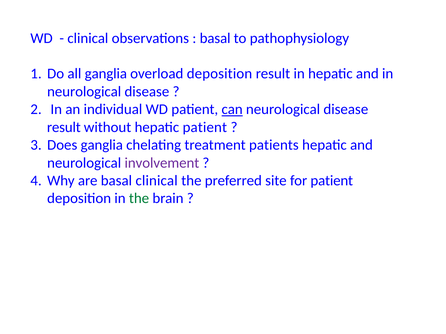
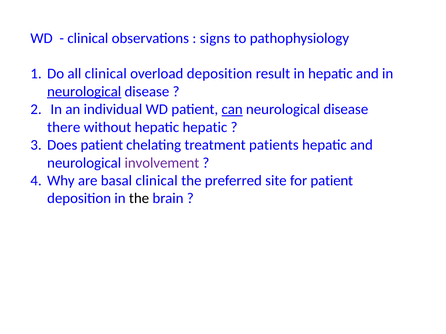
basal at (215, 38): basal -> signs
all ganglia: ganglia -> clinical
neurological at (84, 92) underline: none -> present
result at (64, 127): result -> there
hepatic patient: patient -> hepatic
Does ganglia: ganglia -> patient
the at (139, 199) colour: green -> black
